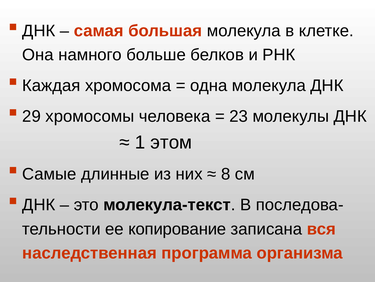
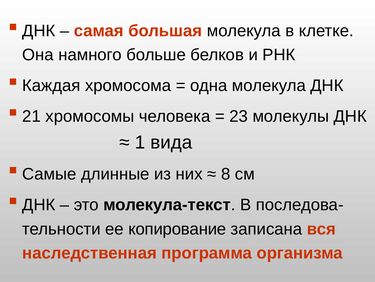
29: 29 -> 21
этом: этом -> вида
